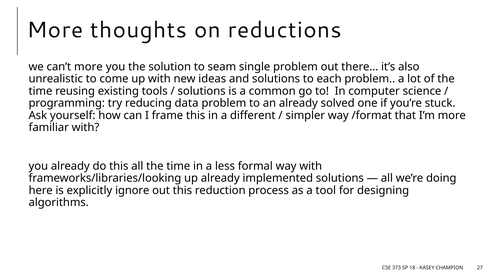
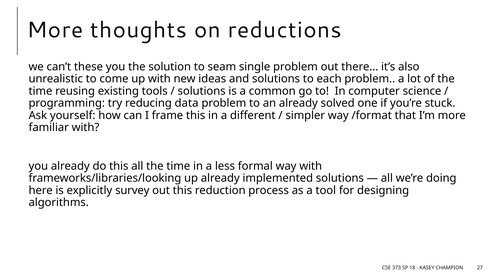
can’t more: more -> these
ignore: ignore -> survey
